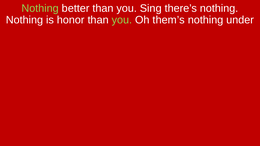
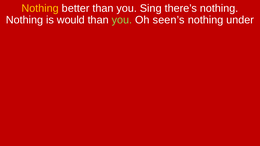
Nothing at (40, 8) colour: light green -> yellow
honor: honor -> would
them’s: them’s -> seen’s
